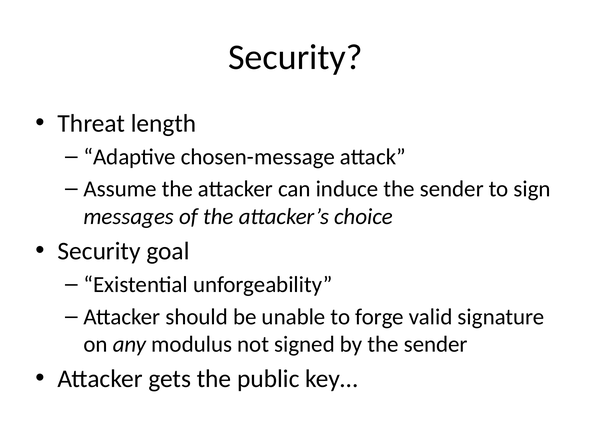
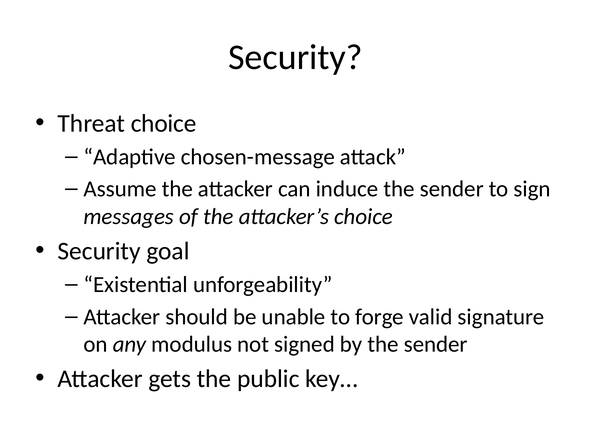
Threat length: length -> choice
